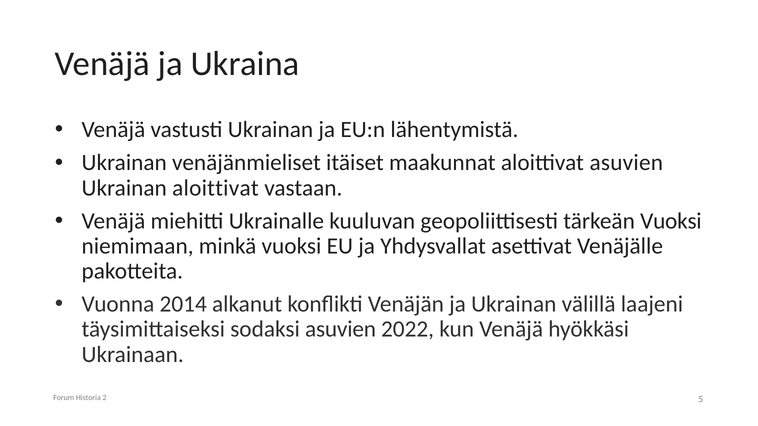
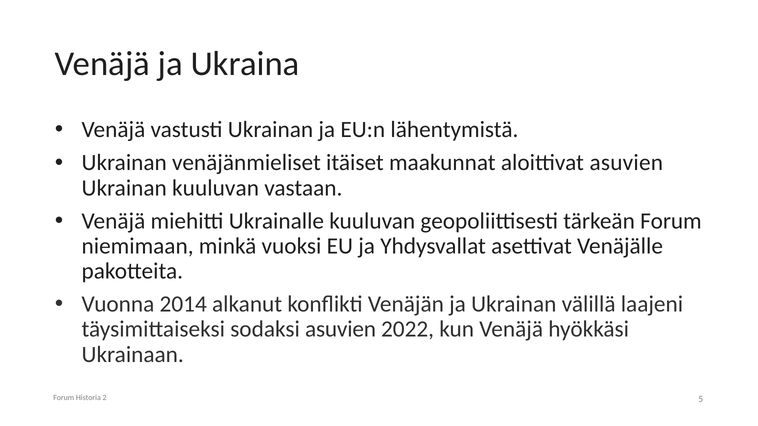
Ukrainan aloittivat: aloittivat -> kuuluvan
tärkeän Vuoksi: Vuoksi -> Forum
